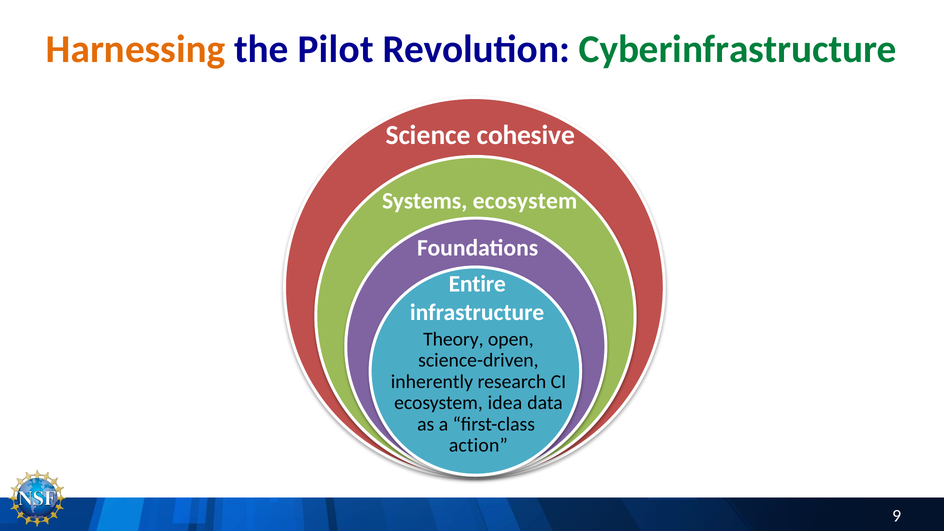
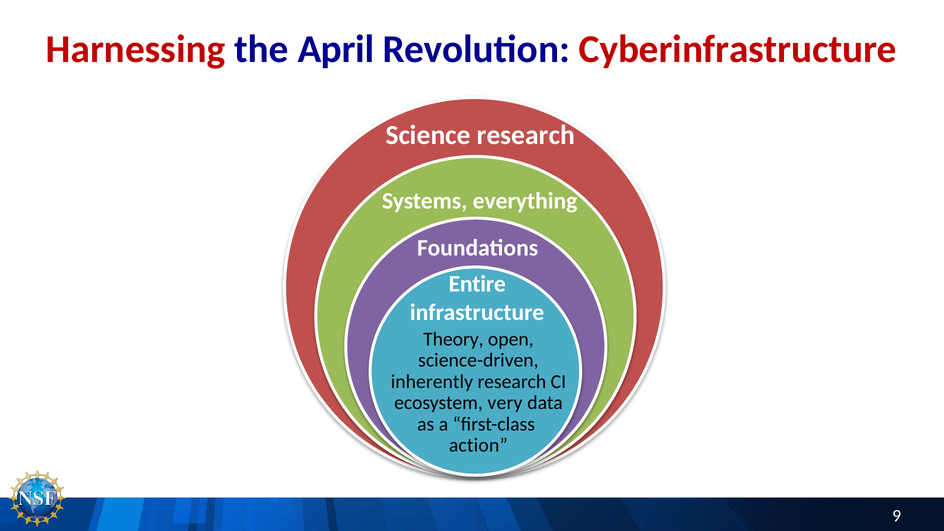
Harnessing colour: orange -> red
Pilot: Pilot -> April
Cyberinfrastructure colour: green -> red
Science cohesive: cohesive -> research
Systems ecosystem: ecosystem -> everything
idea: idea -> very
